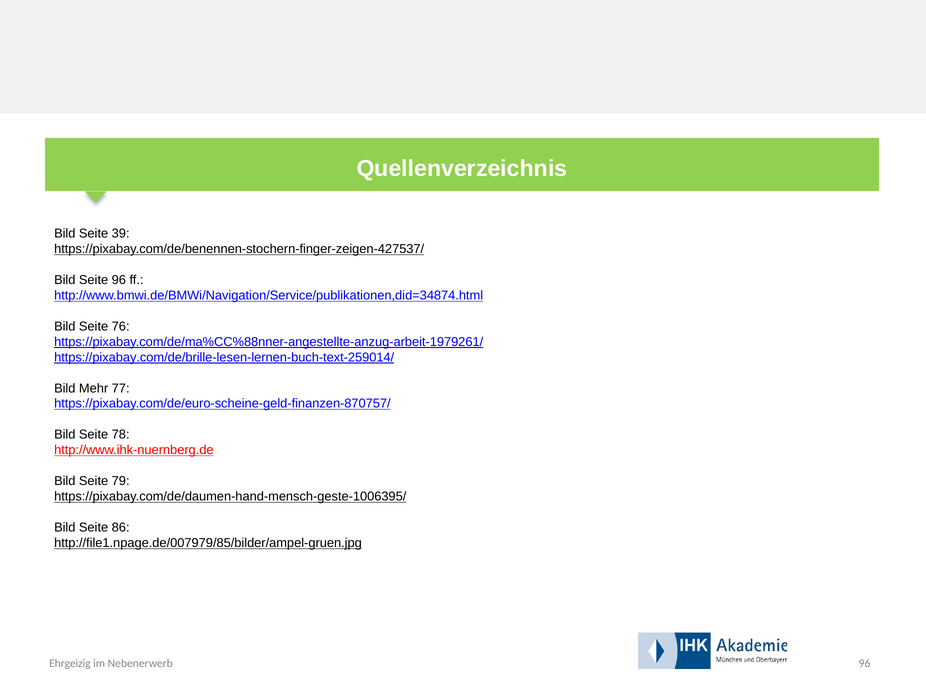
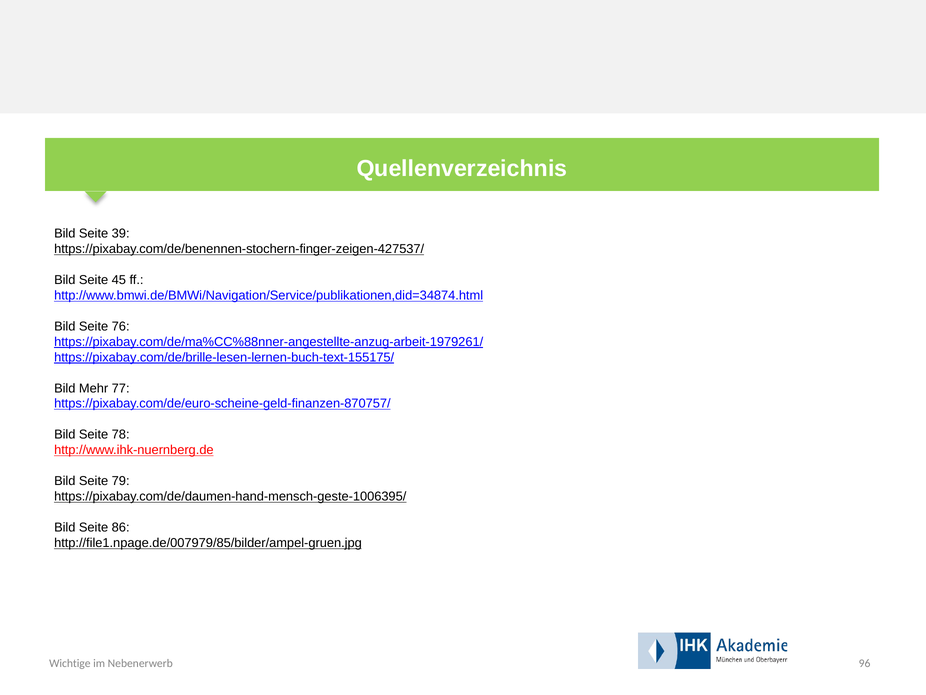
Seite 96: 96 -> 45
https://pixabay.com/de/brille-lesen-lernen-buch-text-259014/: https://pixabay.com/de/brille-lesen-lernen-buch-text-259014/ -> https://pixabay.com/de/brille-lesen-lernen-buch-text-155175/
Ehrgeizig: Ehrgeizig -> Wichtige
